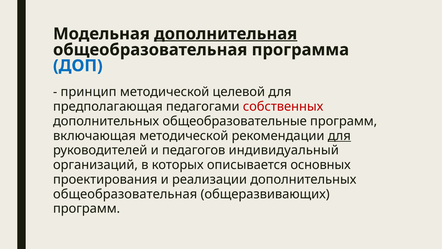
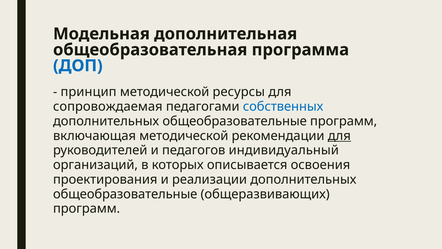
дополнительная underline: present -> none
целевой: целевой -> ресурсы
предполагающая: предполагающая -> сопровождаемая
собственных colour: red -> blue
основных: основных -> освоения
общеобразовательная at (125, 194): общеобразовательная -> общеобразовательные
